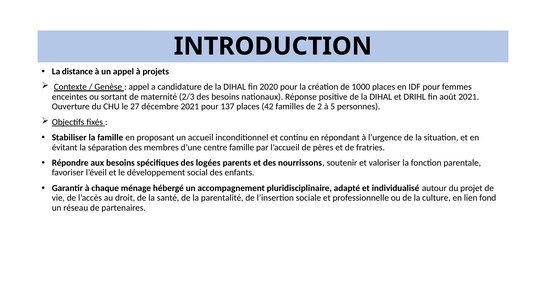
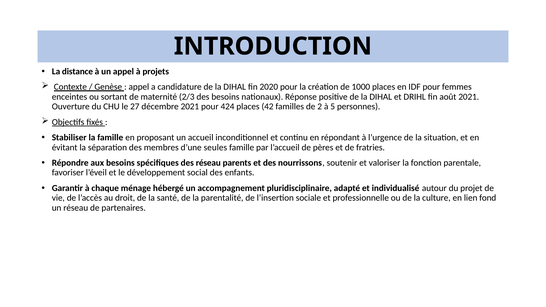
137: 137 -> 424
centre: centre -> seules
des logées: logées -> réseau
